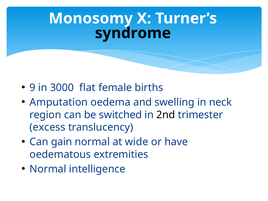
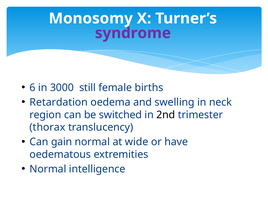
syndrome colour: black -> purple
9: 9 -> 6
flat: flat -> still
Amputation: Amputation -> Retardation
excess: excess -> thorax
